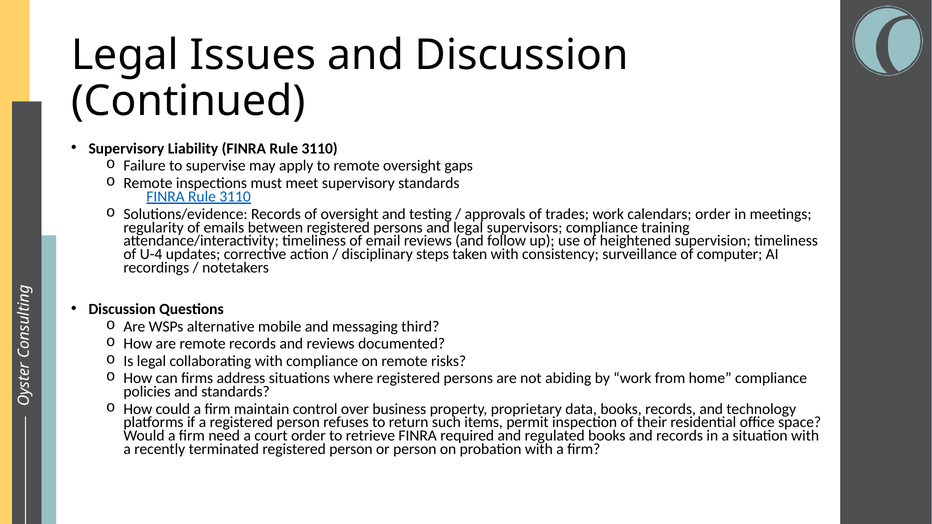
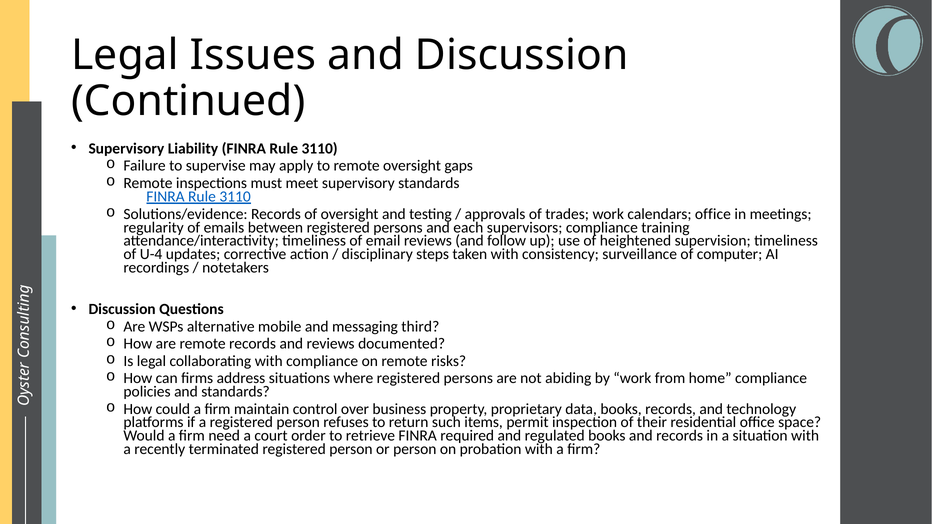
calendars order: order -> office
and legal: legal -> each
